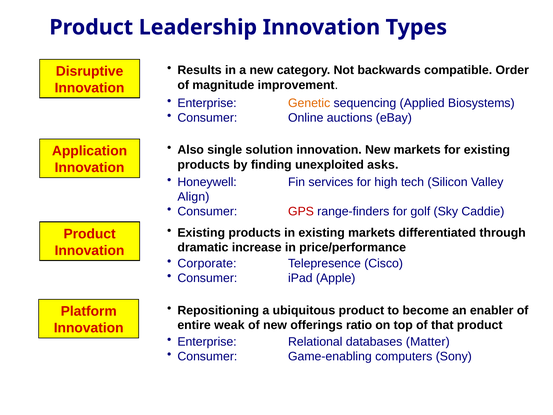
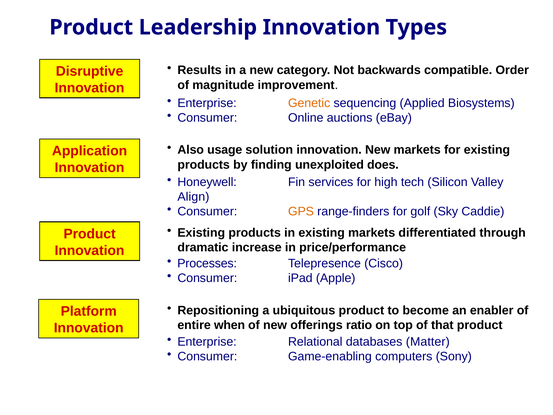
single: single -> usage
asks: asks -> does
GPS colour: red -> orange
Corporate: Corporate -> Processes
weak: weak -> when
